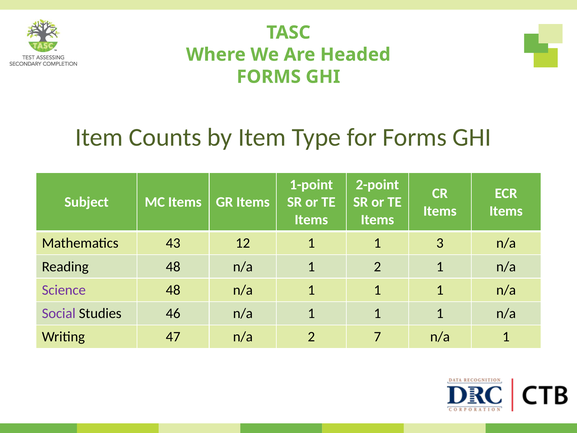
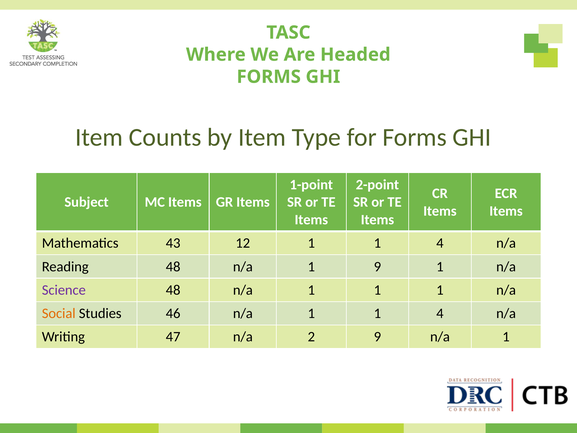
12 1 1 3: 3 -> 4
1 2: 2 -> 9
Social colour: purple -> orange
1 at (440, 313): 1 -> 4
2 7: 7 -> 9
